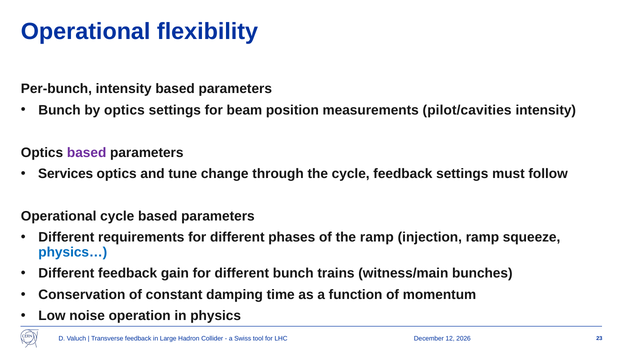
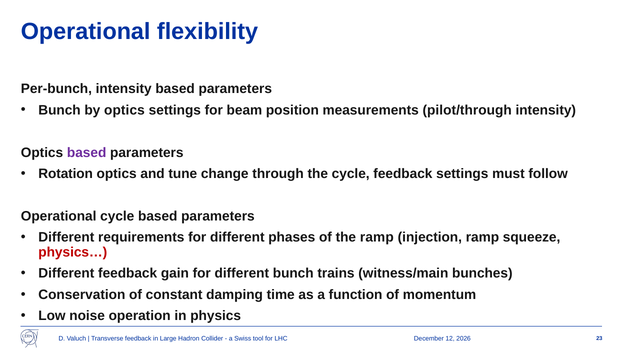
pilot/cavities: pilot/cavities -> pilot/through
Services: Services -> Rotation
physics… colour: blue -> red
